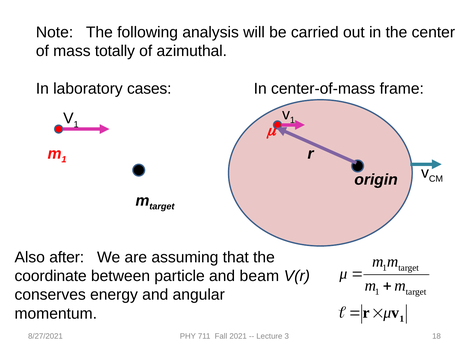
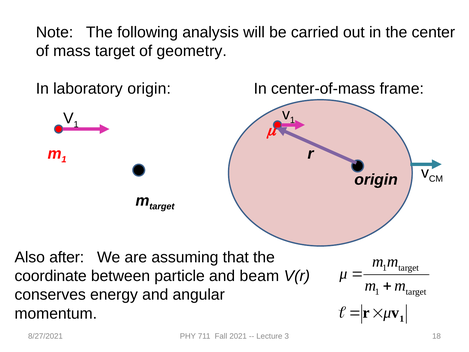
mass totally: totally -> target
azimuthal: azimuthal -> geometry
laboratory cases: cases -> origin
